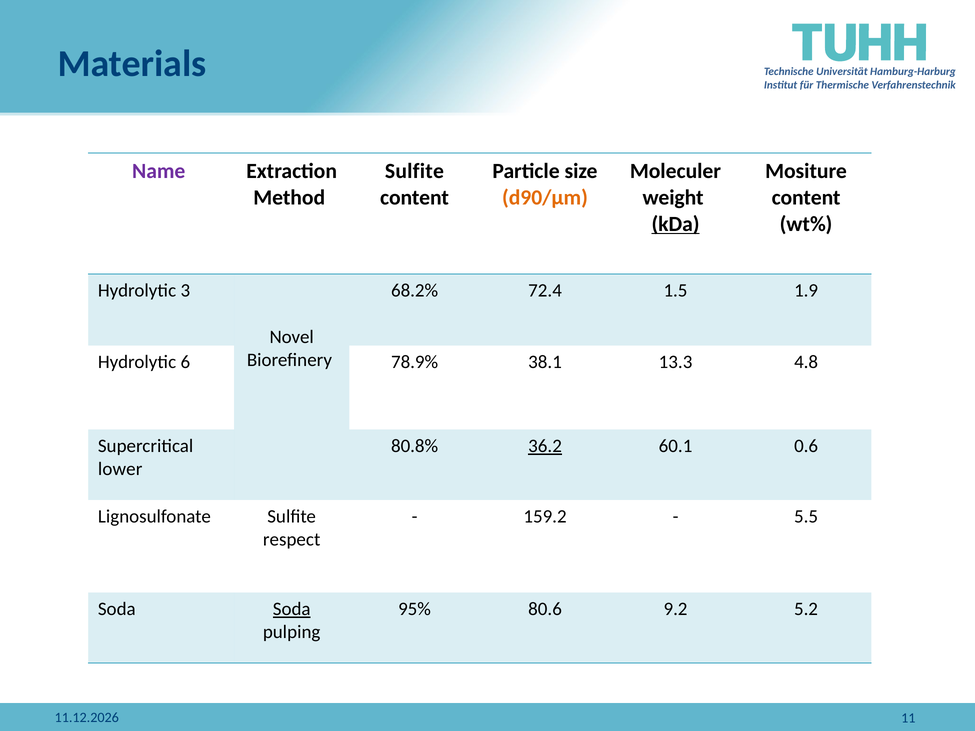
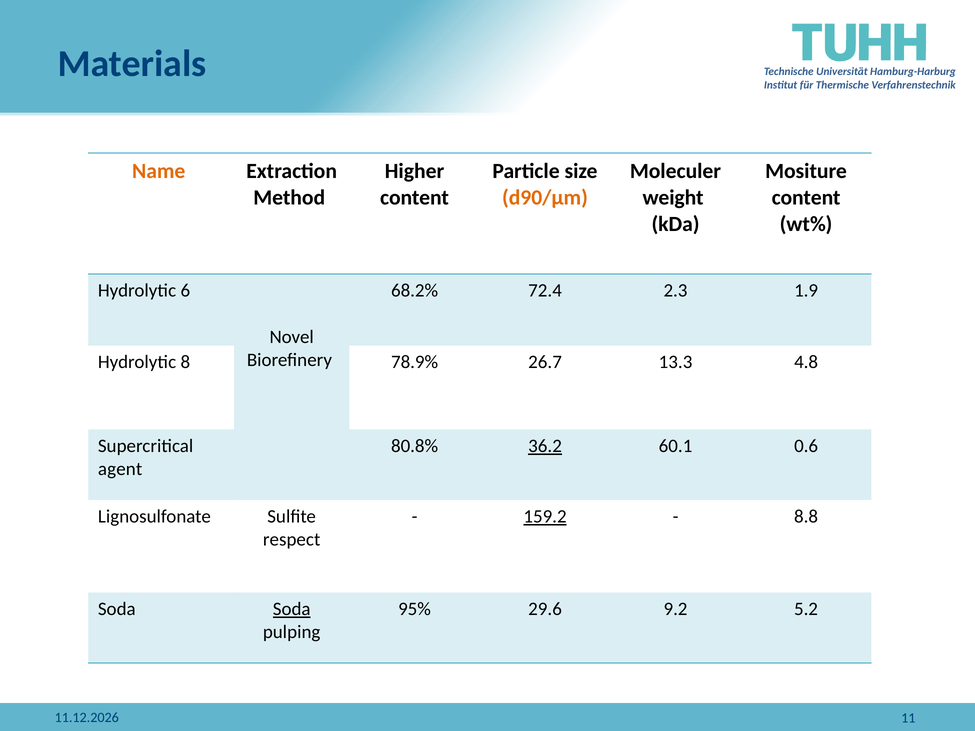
Name colour: purple -> orange
Sulfite at (414, 171): Sulfite -> Higher
kDa underline: present -> none
3: 3 -> 6
1.5: 1.5 -> 2.3
6: 6 -> 8
38.1: 38.1 -> 26.7
lower: lower -> agent
159.2 underline: none -> present
5.5: 5.5 -> 8.8
80.6: 80.6 -> 29.6
